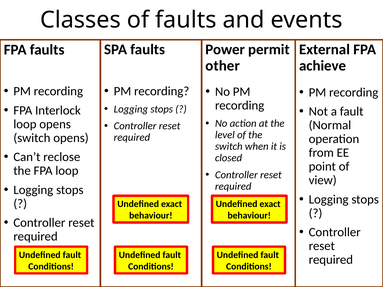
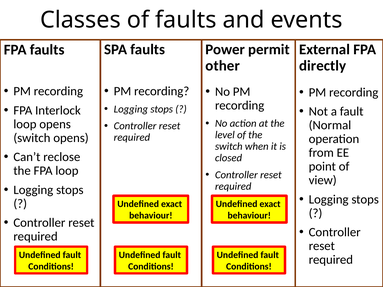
achieve: achieve -> directly
